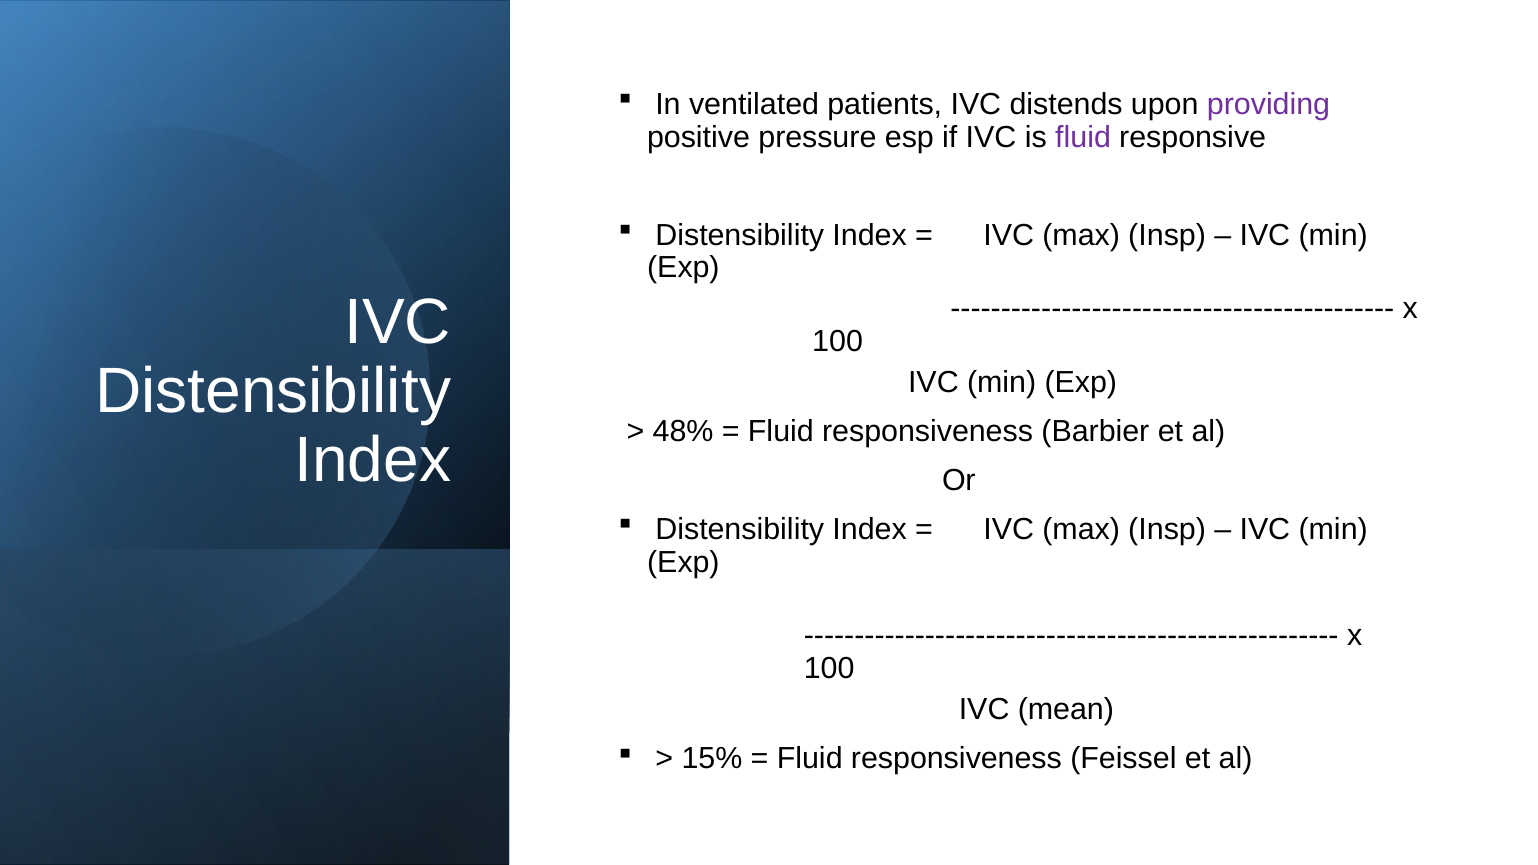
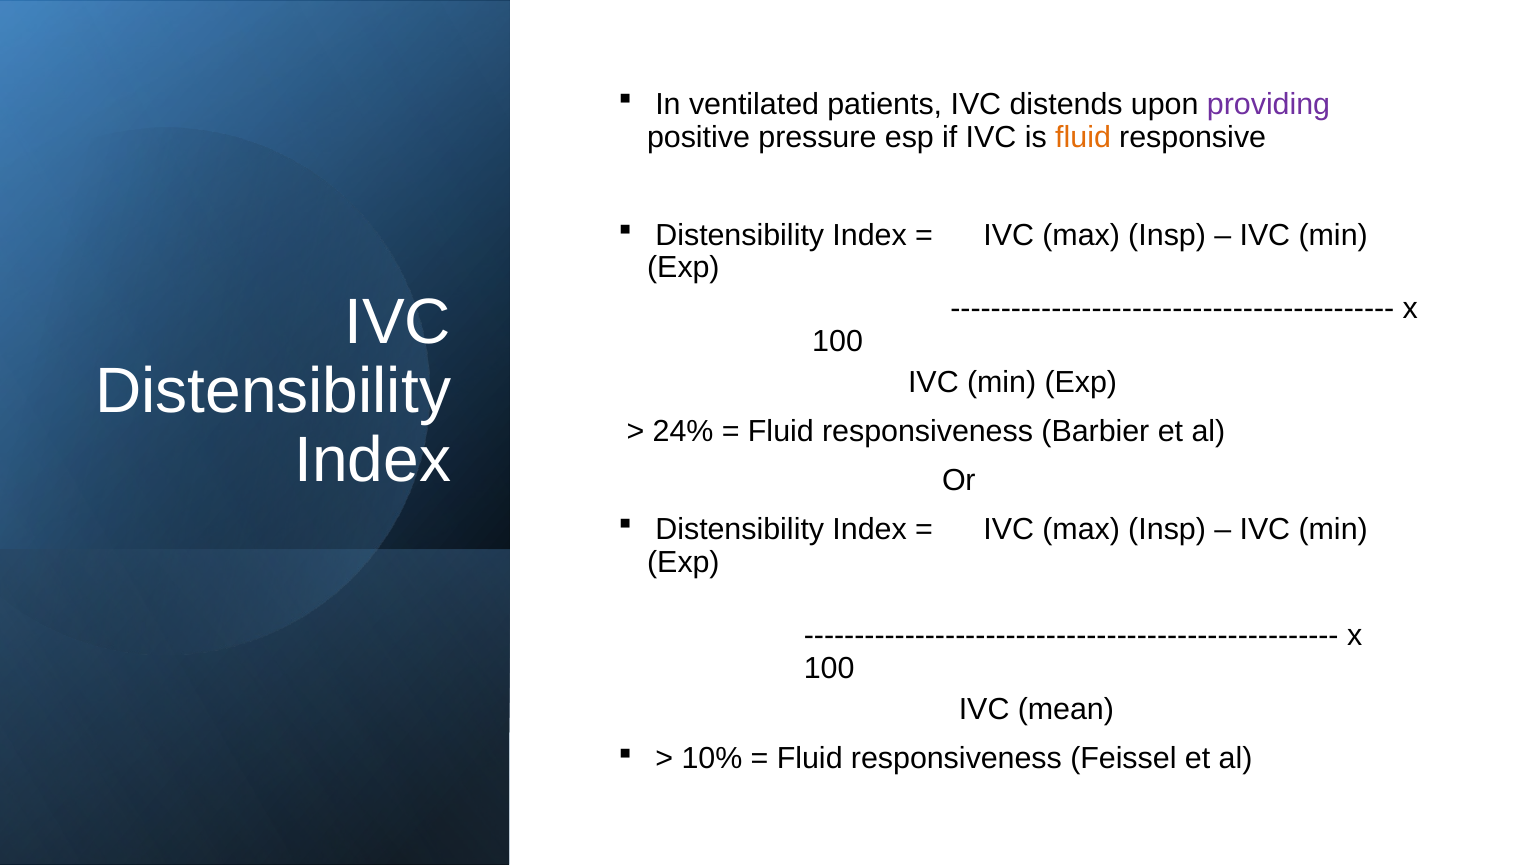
fluid at (1083, 137) colour: purple -> orange
48%: 48% -> 24%
15%: 15% -> 10%
